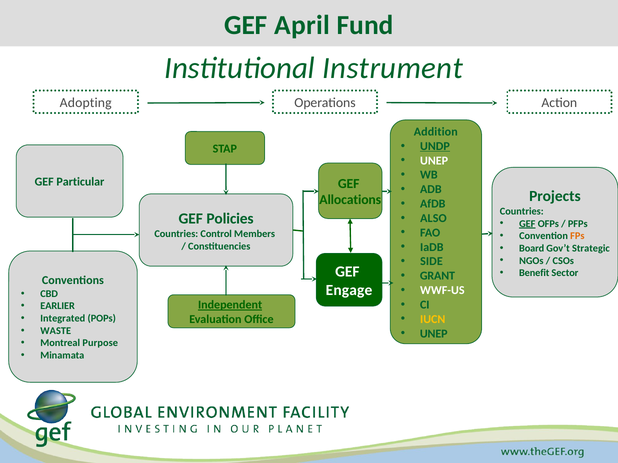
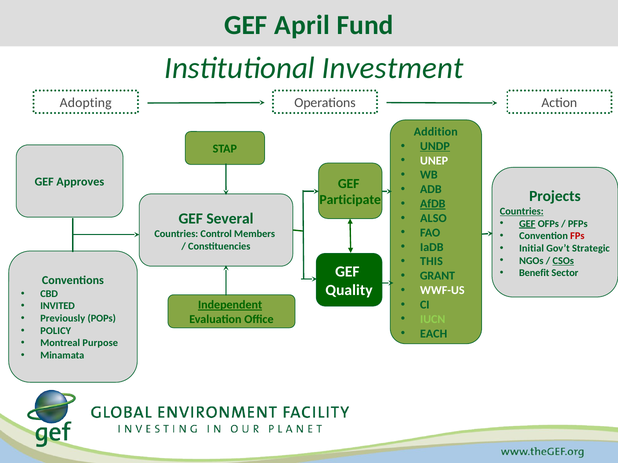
Instrument: Instrument -> Investment
Particular: Particular -> Approves
Allocations: Allocations -> Participate
AfDB underline: none -> present
Countries at (522, 211) underline: none -> present
Policies: Policies -> Several
FPs colour: orange -> red
Board: Board -> Initial
SIDE: SIDE -> THIS
CSOs underline: none -> present
Engage: Engage -> Quality
EARLIER: EARLIER -> INVITED
IUCN colour: yellow -> light green
Integrated: Integrated -> Previously
WASTE: WASTE -> POLICY
UNEP at (434, 334): UNEP -> EACH
